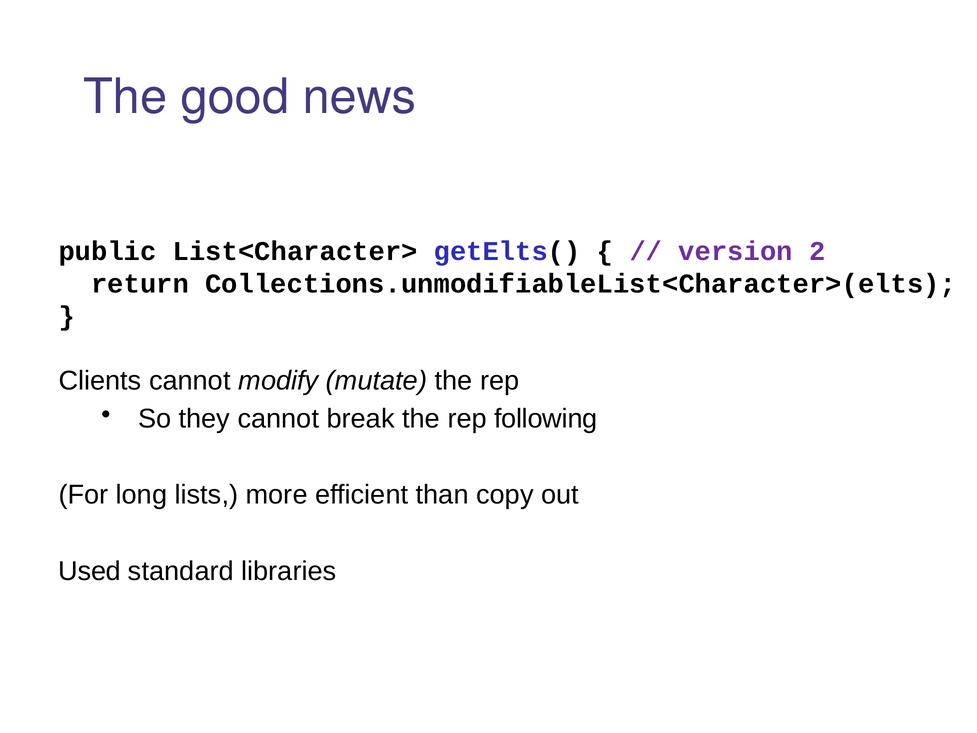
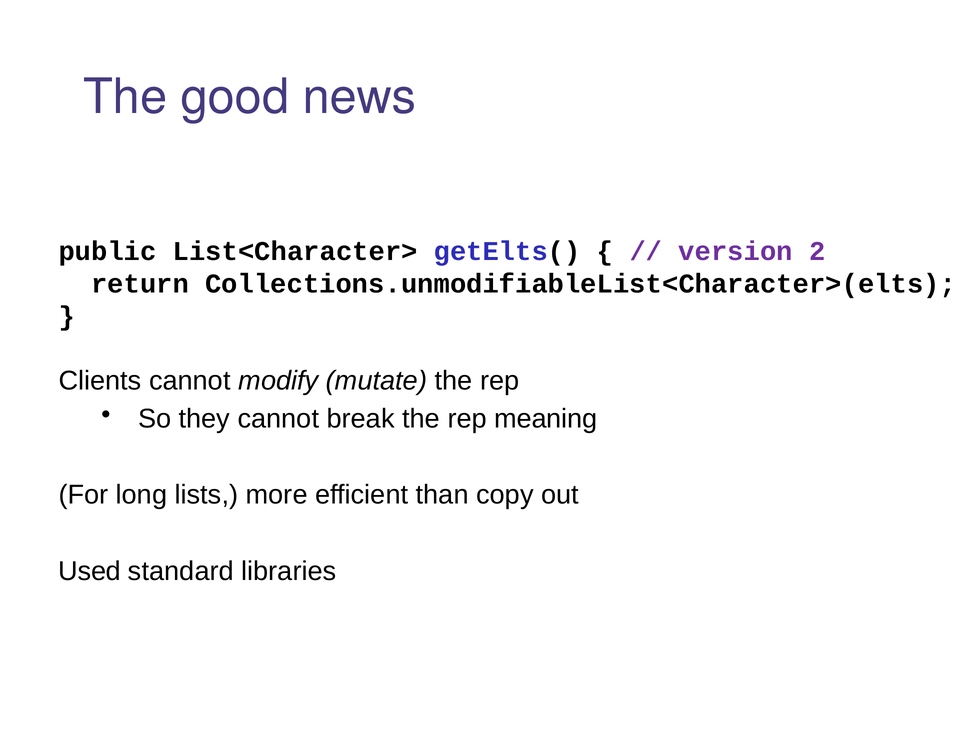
following: following -> meaning
